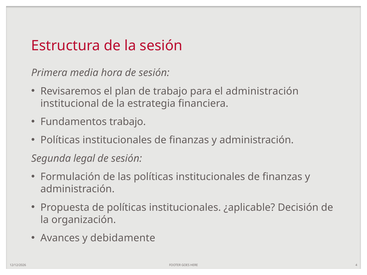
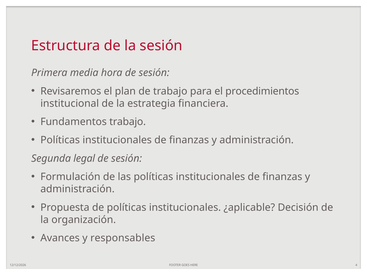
el administración: administración -> procedimientos
debidamente: debidamente -> responsables
